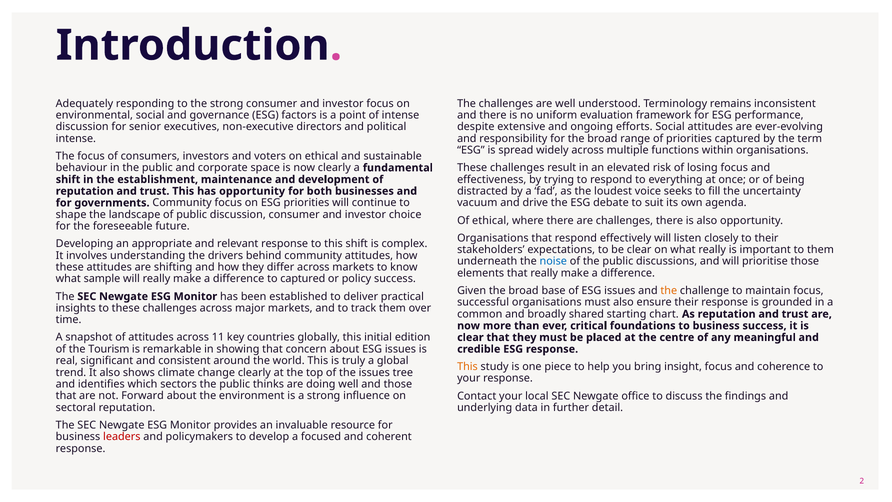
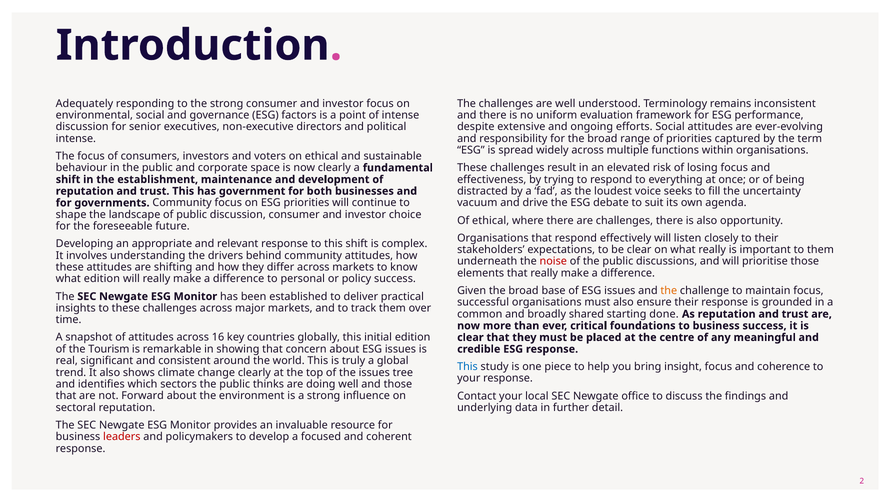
has opportunity: opportunity -> government
noise colour: blue -> red
what sample: sample -> edition
to captured: captured -> personal
chart: chart -> done
11: 11 -> 16
This at (467, 367) colour: orange -> blue
